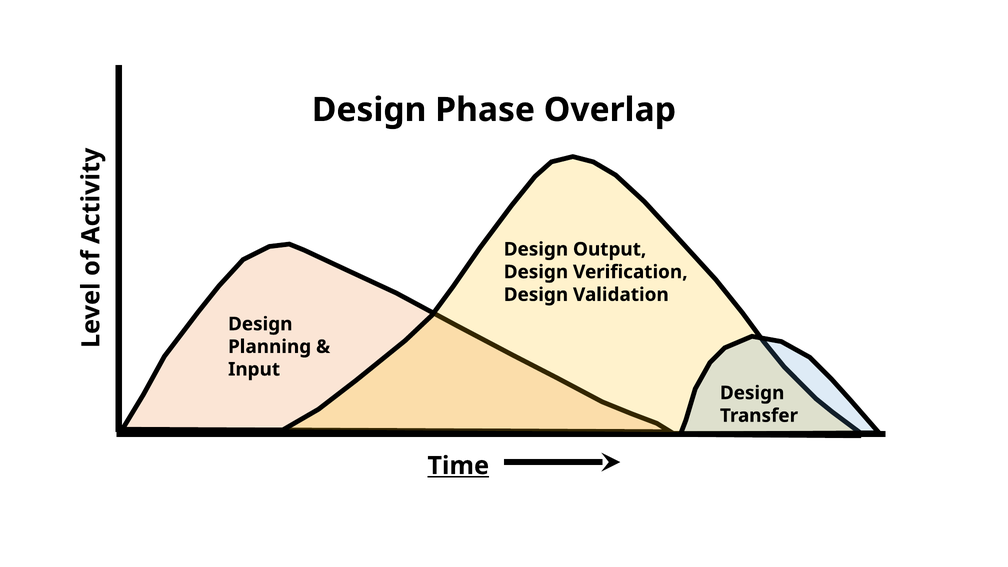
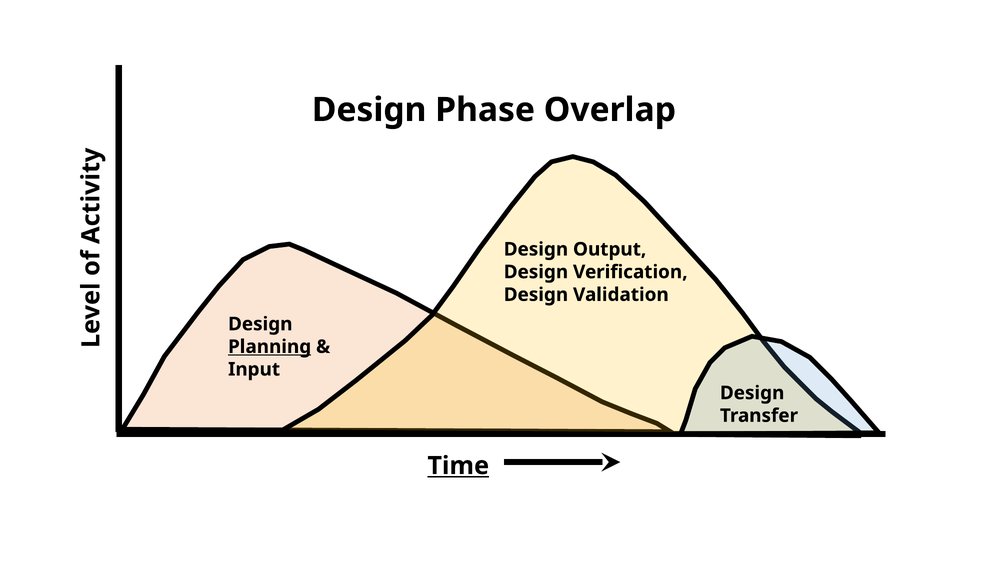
Planning underline: none -> present
